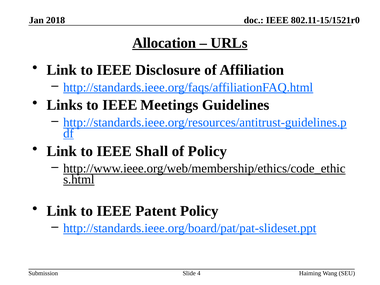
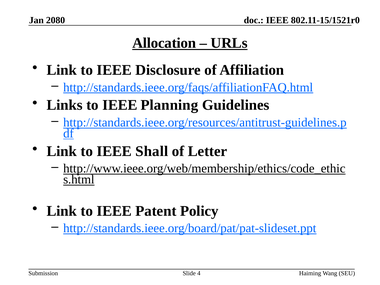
2018: 2018 -> 2080
Meetings: Meetings -> Planning
of Policy: Policy -> Letter
